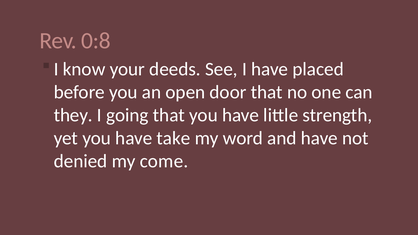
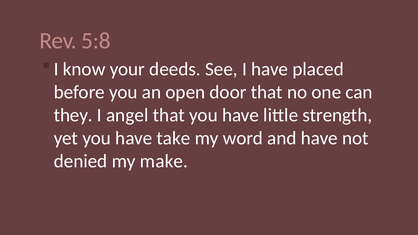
0:8: 0:8 -> 5:8
going: going -> angel
come: come -> make
